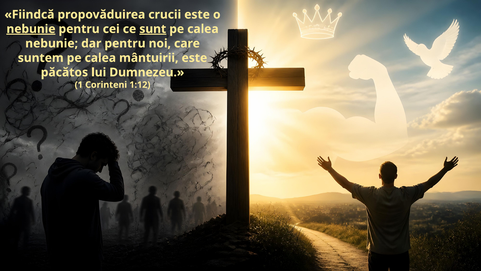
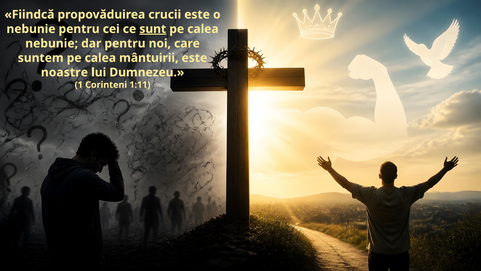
nebunie at (31, 29) underline: present -> none
păcătos: păcătos -> noastre
1:12: 1:12 -> 1:11
